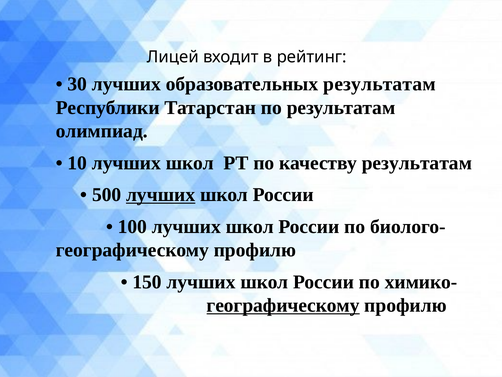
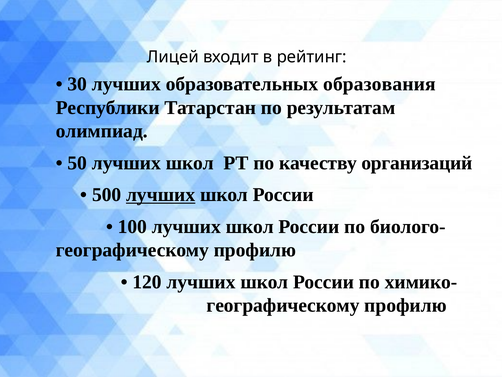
образовательных результатам: результатам -> образования
10: 10 -> 50
качеству результатам: результатам -> организаций
150: 150 -> 120
географическому at (283, 305) underline: present -> none
